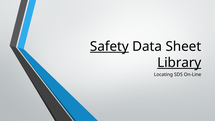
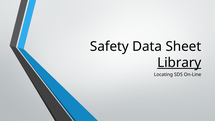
Safety underline: present -> none
